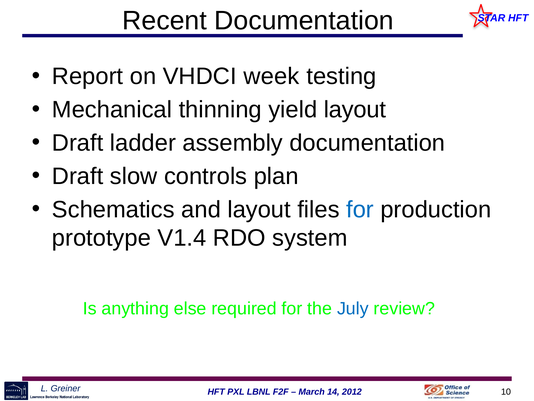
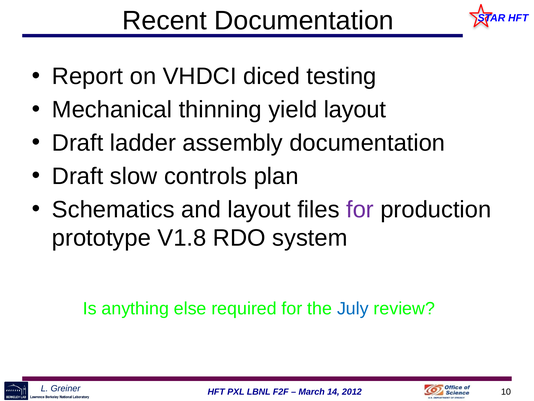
week: week -> diced
for at (360, 209) colour: blue -> purple
V1.4: V1.4 -> V1.8
